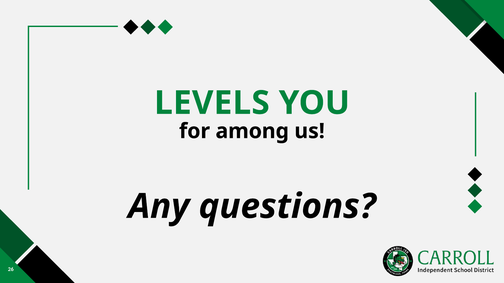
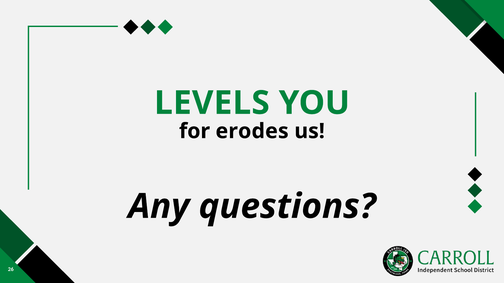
among: among -> erodes
